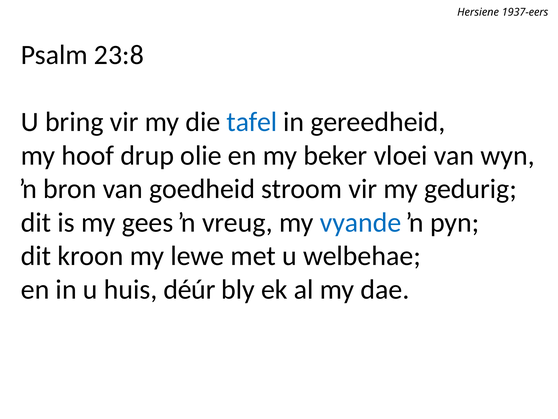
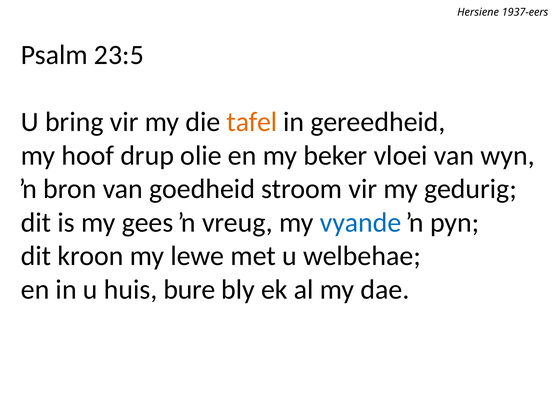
23:8: 23:8 -> 23:5
tafel colour: blue -> orange
déúr: déúr -> bure
